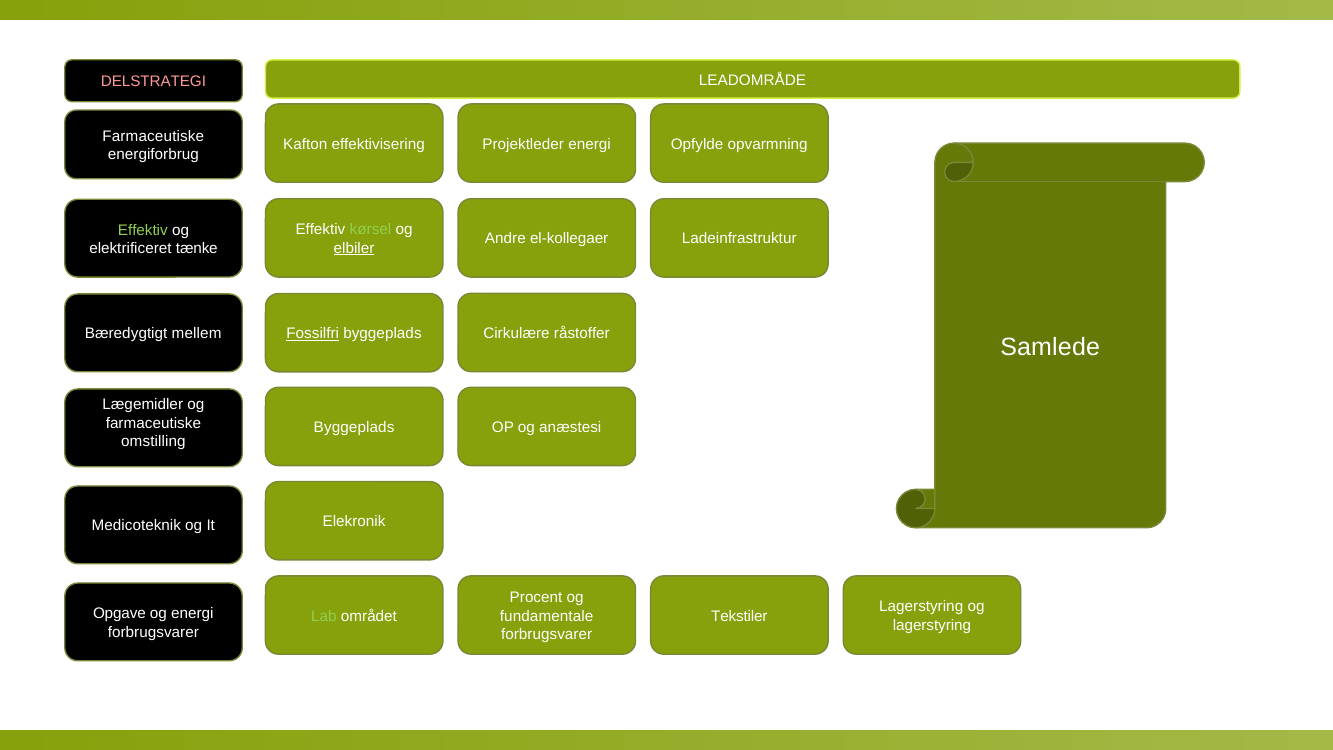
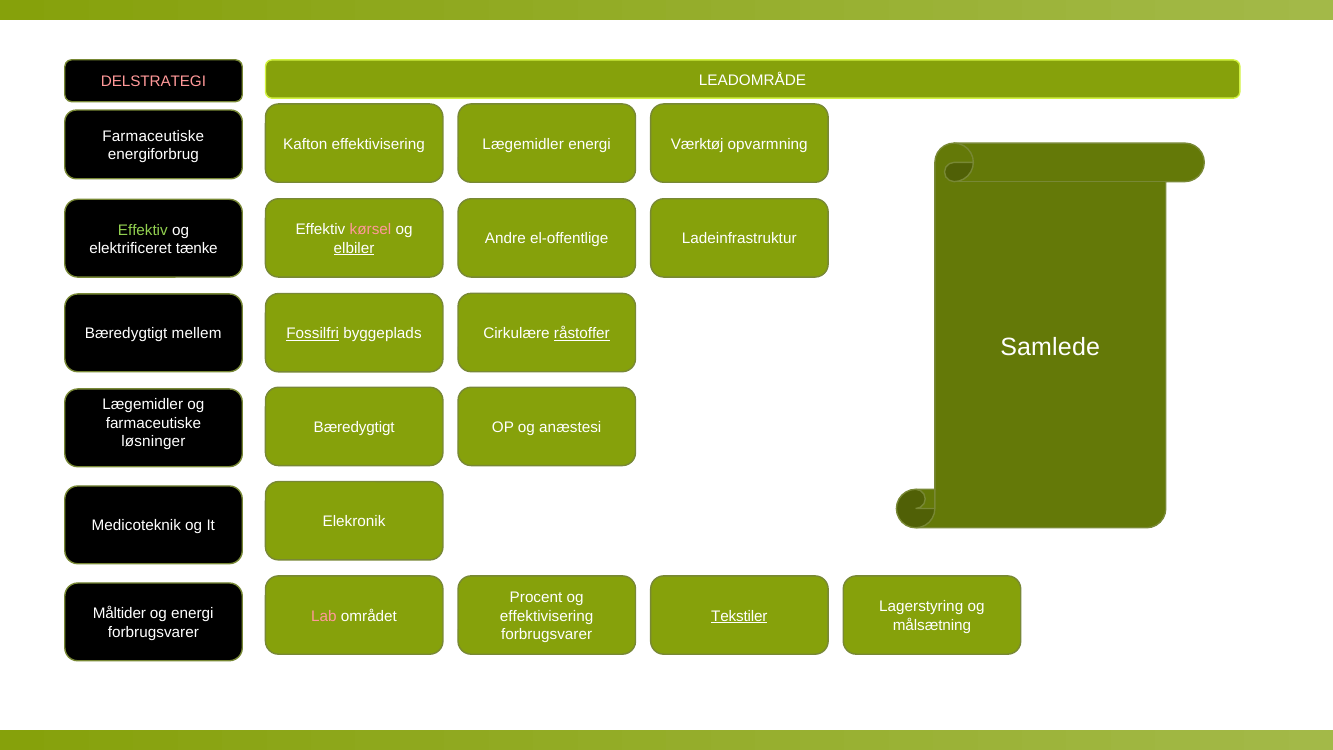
effektivisering Projektleder: Projektleder -> Lægemidler
Opfylde: Opfylde -> Værktøj
kørsel colour: light green -> pink
el-kollegaer: el-kollegaer -> el-offentlige
råstoffer underline: none -> present
Byggeplads at (354, 427): Byggeplads -> Bæredygtigt
omstilling: omstilling -> løsninger
Opgave: Opgave -> Måltider
Lab colour: light green -> pink
fundamentale at (547, 616): fundamentale -> effektivisering
Tekstiler underline: none -> present
lagerstyring at (932, 625): lagerstyring -> målsætning
